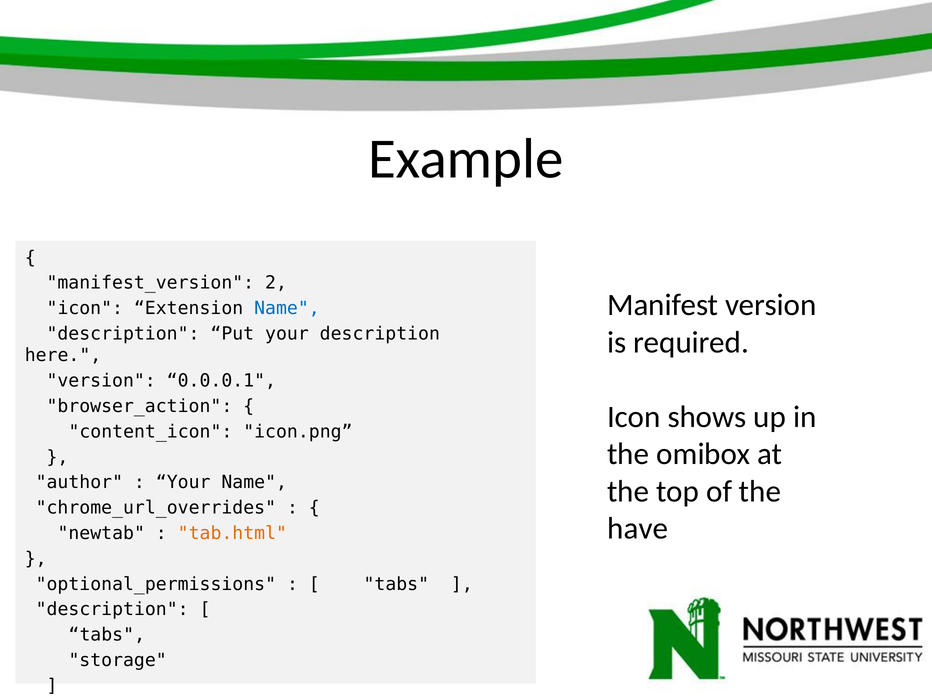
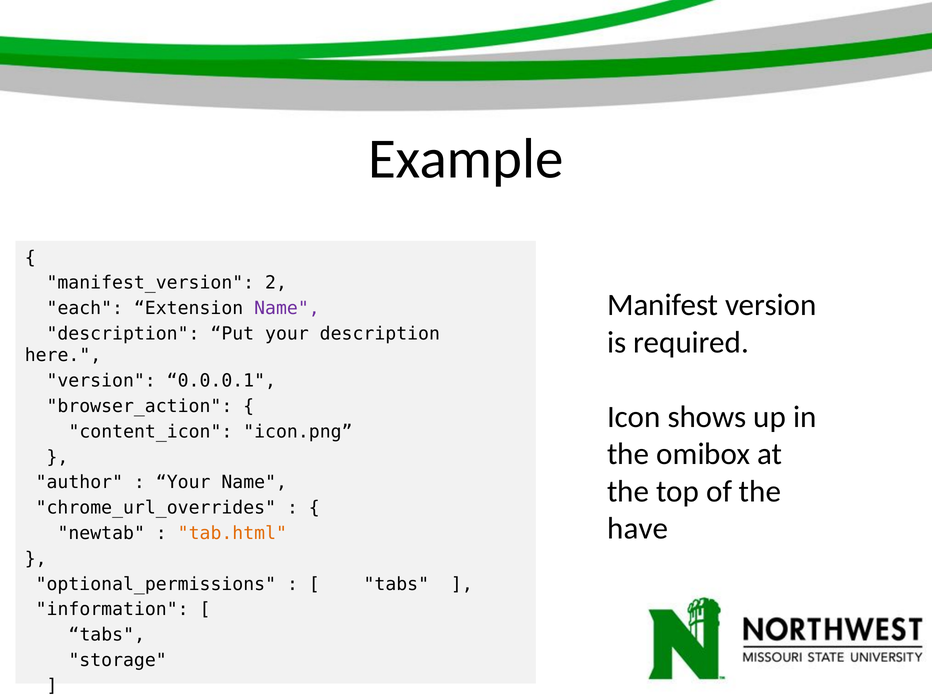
icon at (85, 308): icon -> each
Name at (287, 308) colour: blue -> purple
description at (112, 609): description -> information
